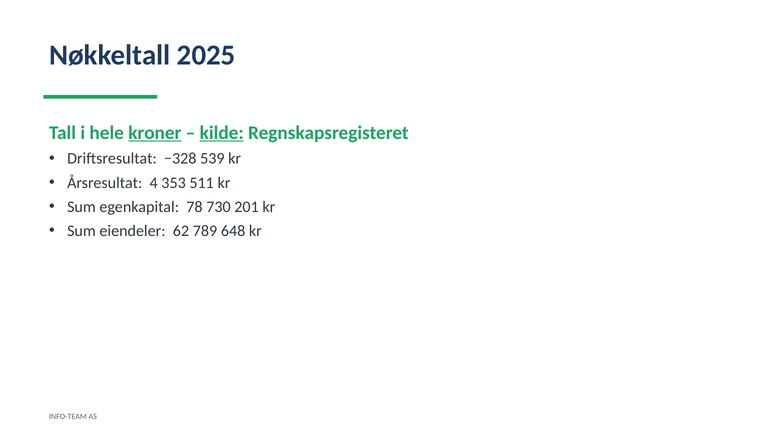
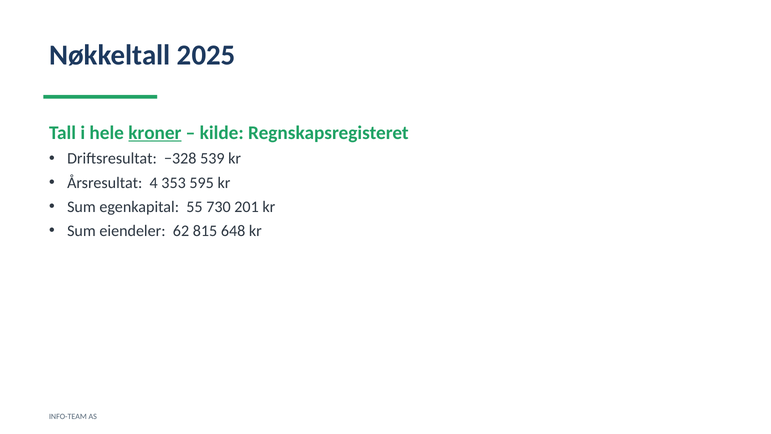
kilde underline: present -> none
511: 511 -> 595
78: 78 -> 55
789: 789 -> 815
